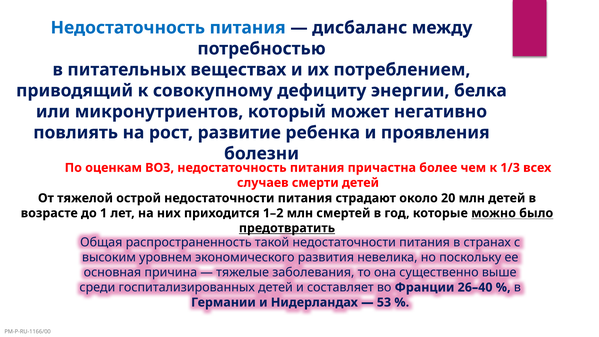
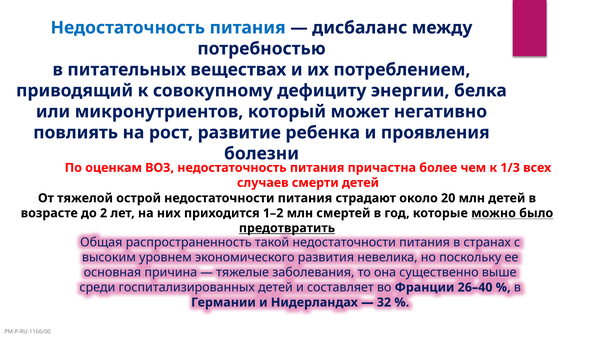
1: 1 -> 2
53: 53 -> 32
